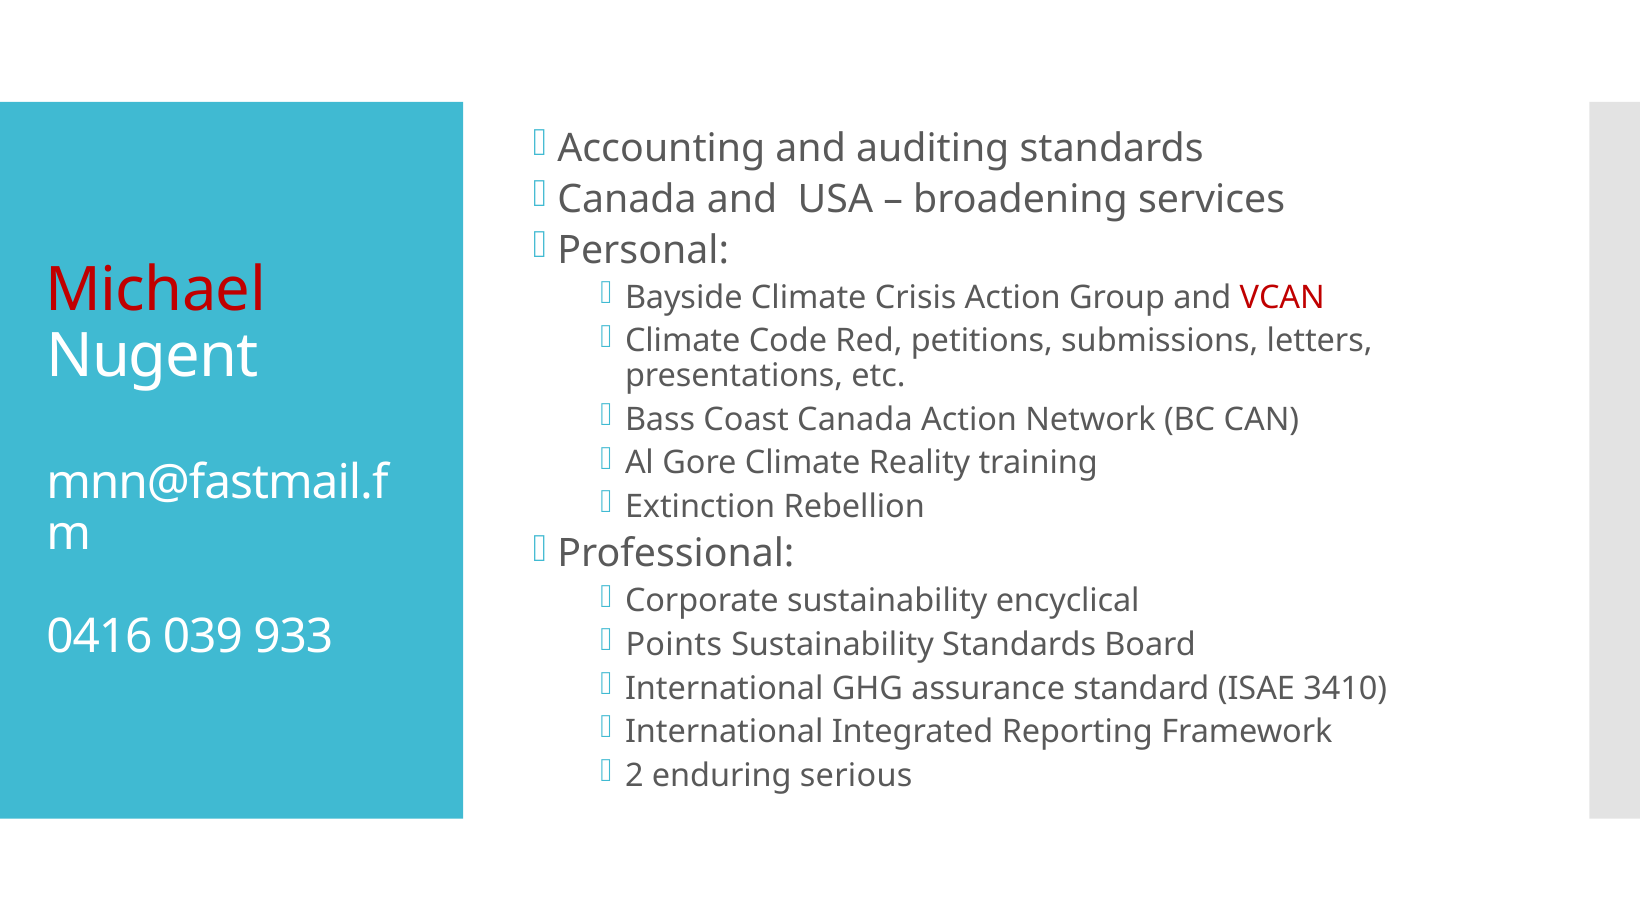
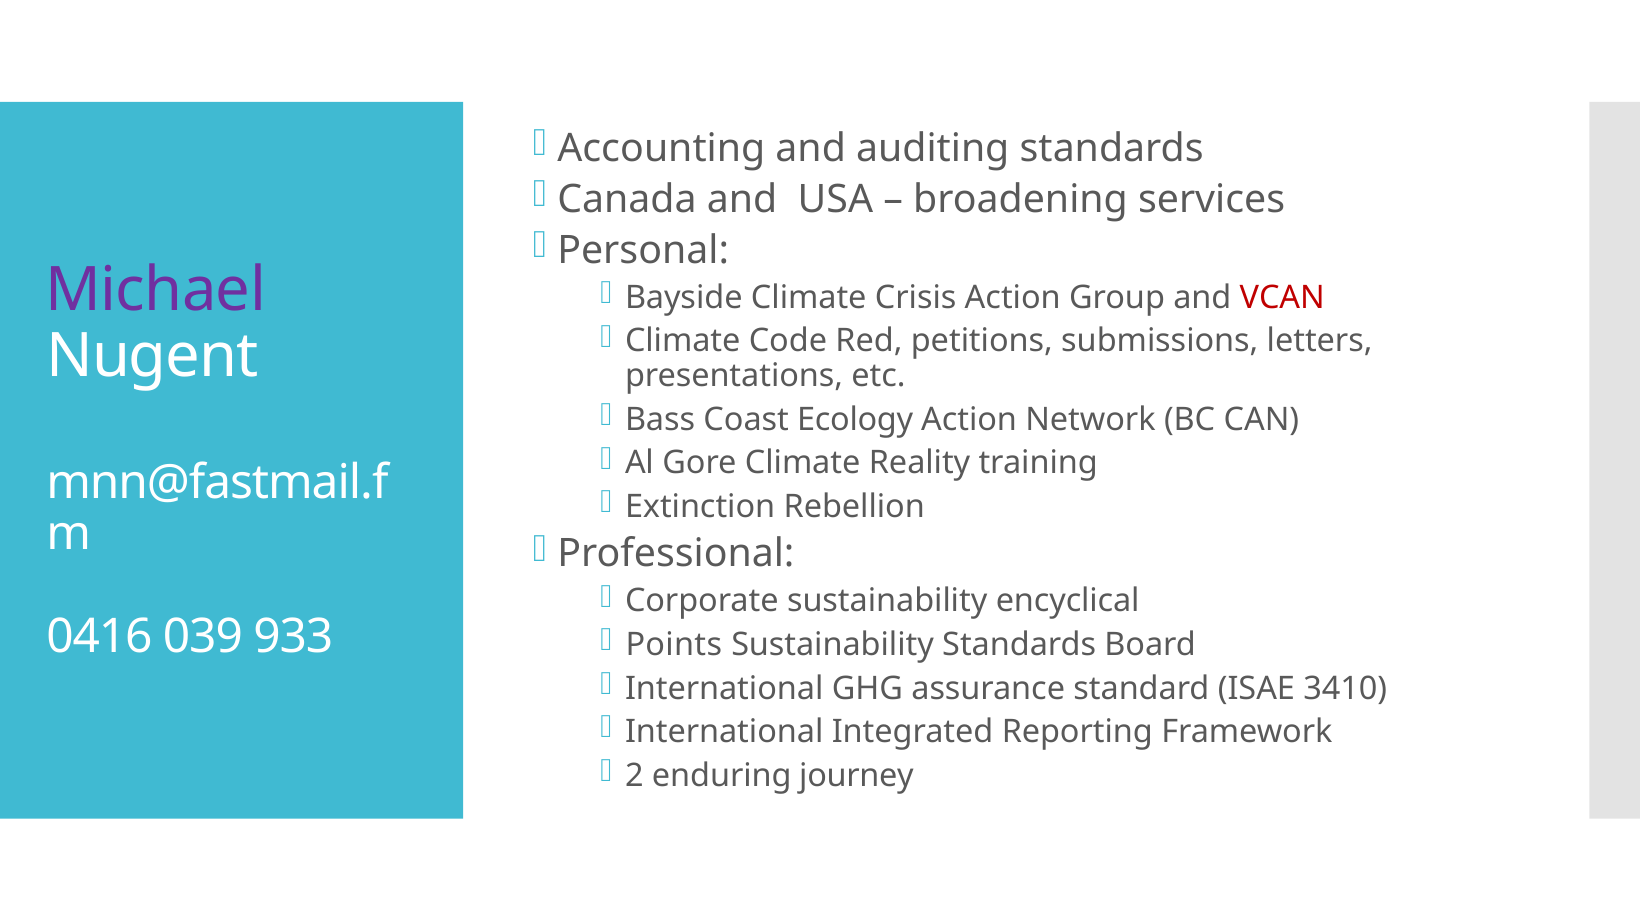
Michael colour: red -> purple
Coast Canada: Canada -> Ecology
serious: serious -> journey
